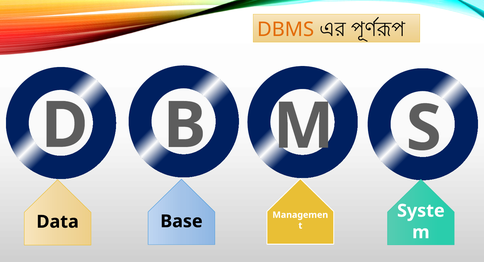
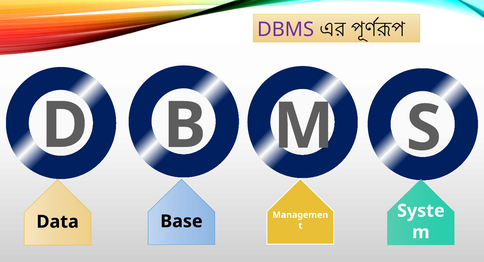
DBMS colour: orange -> purple
